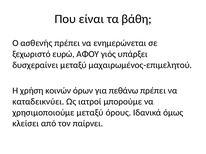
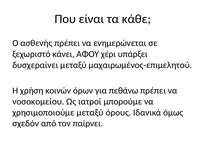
βάθη: βάθη -> κάθε
ευρώ: ευρώ -> κάνει
γιός: γιός -> χέρι
καταδεικνύει: καταδεικνύει -> νοσοκομείου
κλείσει: κλείσει -> σχεδόν
